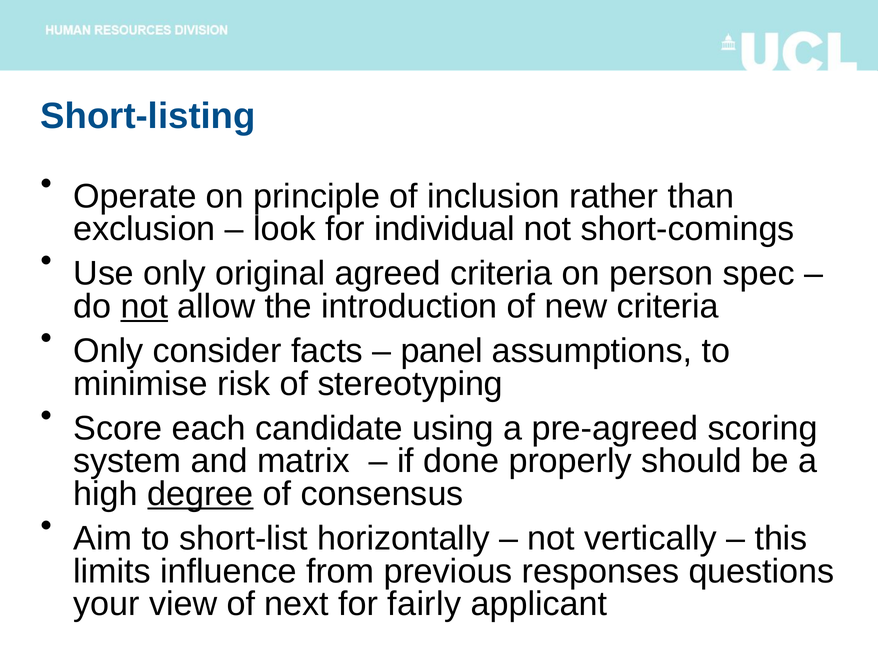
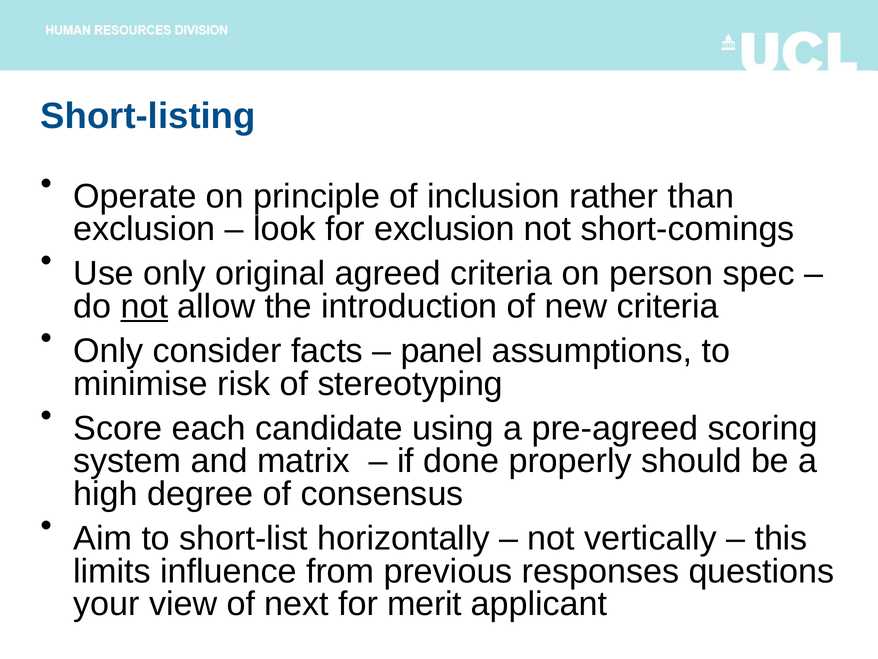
for individual: individual -> exclusion
degree underline: present -> none
fairly: fairly -> merit
